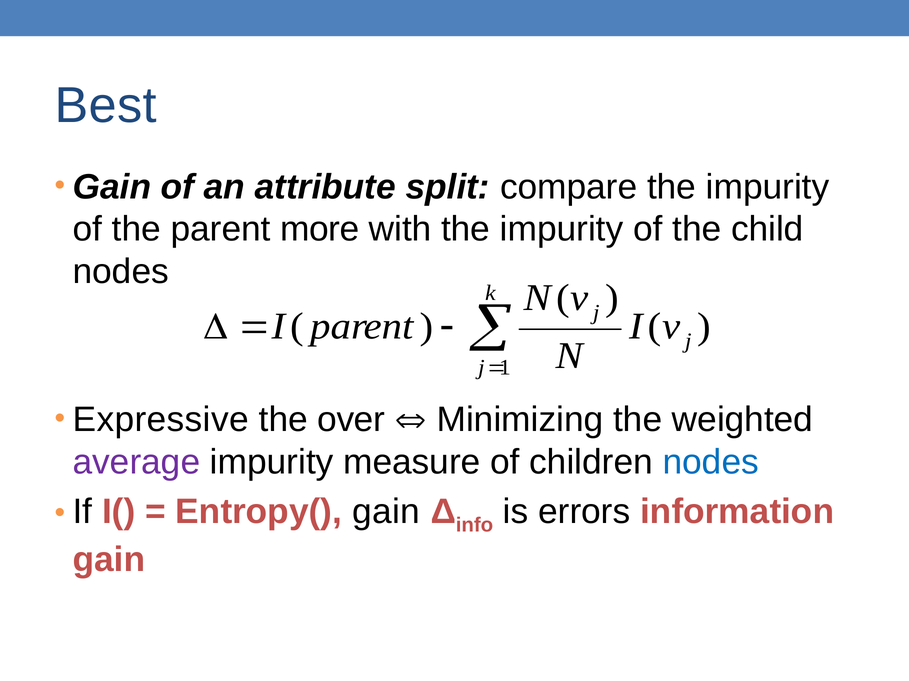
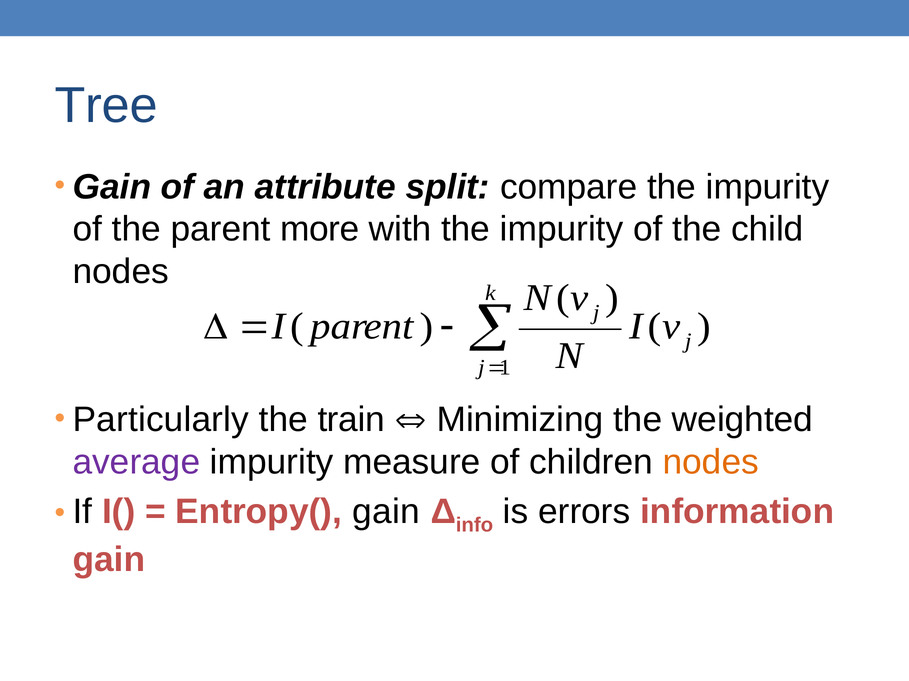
Best: Best -> Tree
Expressive: Expressive -> Particularly
over: over -> train
nodes at (711, 463) colour: blue -> orange
